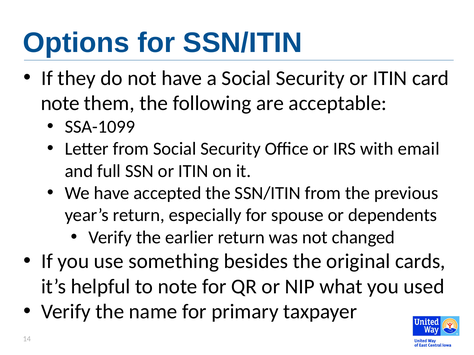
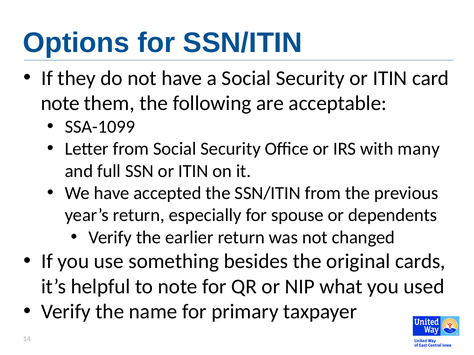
email: email -> many
